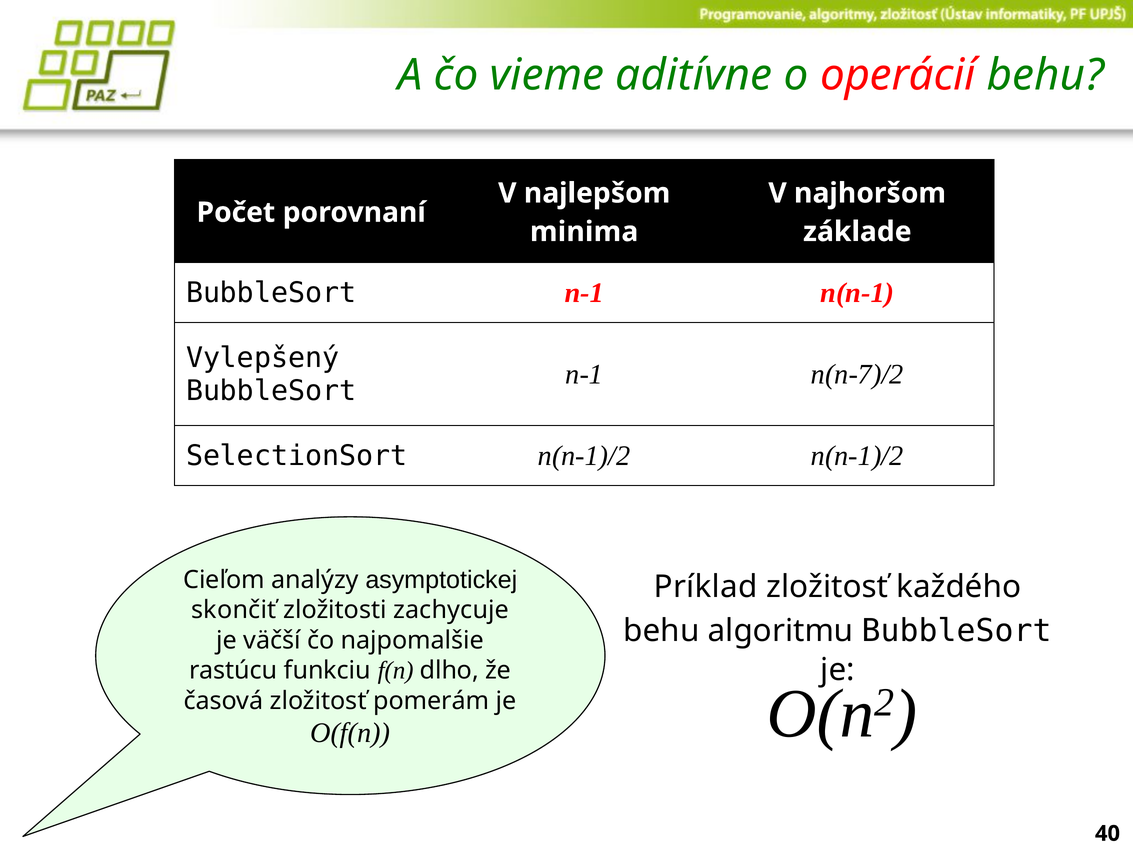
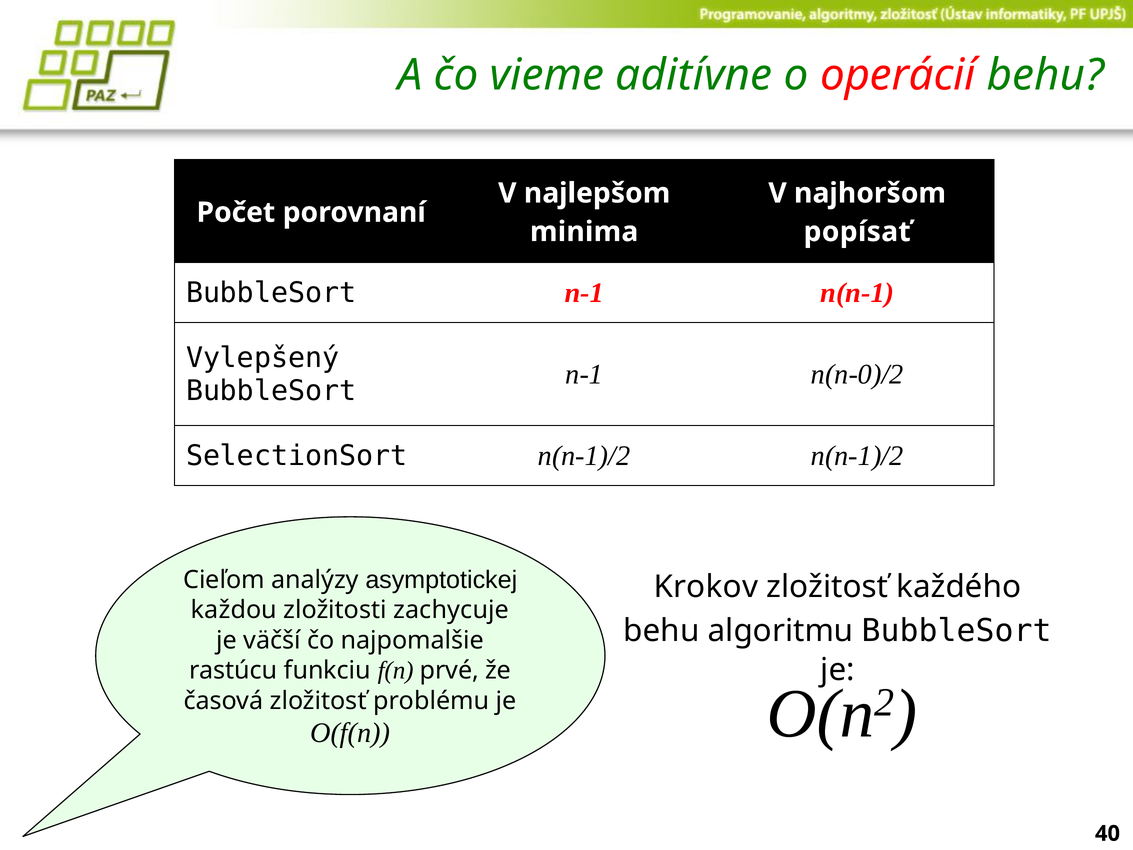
základe: základe -> popísať
n(n-7)/2: n(n-7)/2 -> n(n-0)/2
Príklad: Príklad -> Krokov
skončiť: skončiť -> každou
dlho: dlho -> prvé
pomerám: pomerám -> problému
